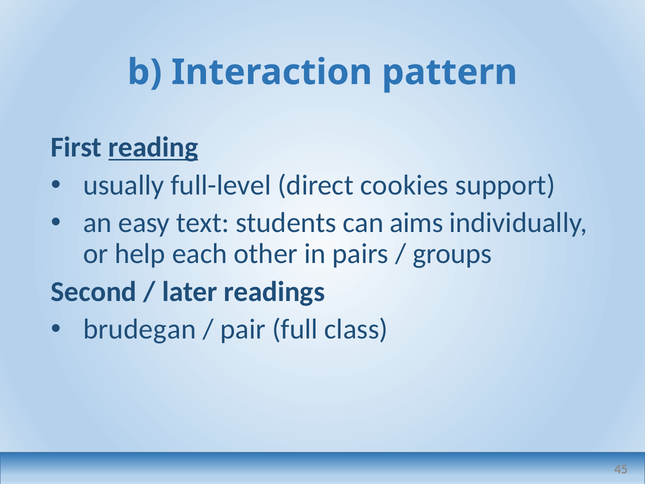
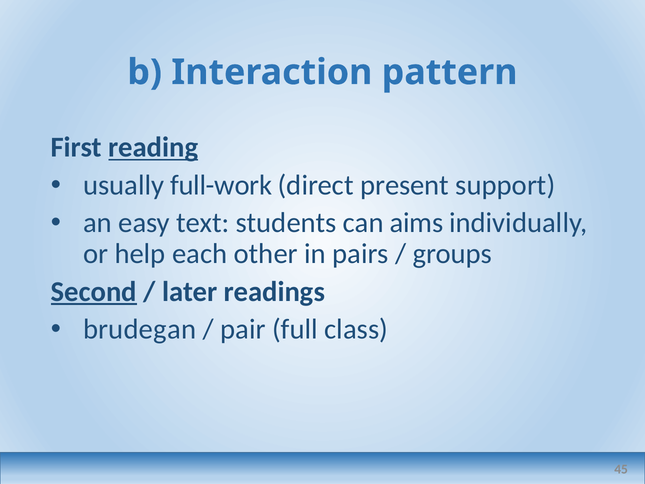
full-level: full-level -> full-work
cookies: cookies -> present
Second underline: none -> present
